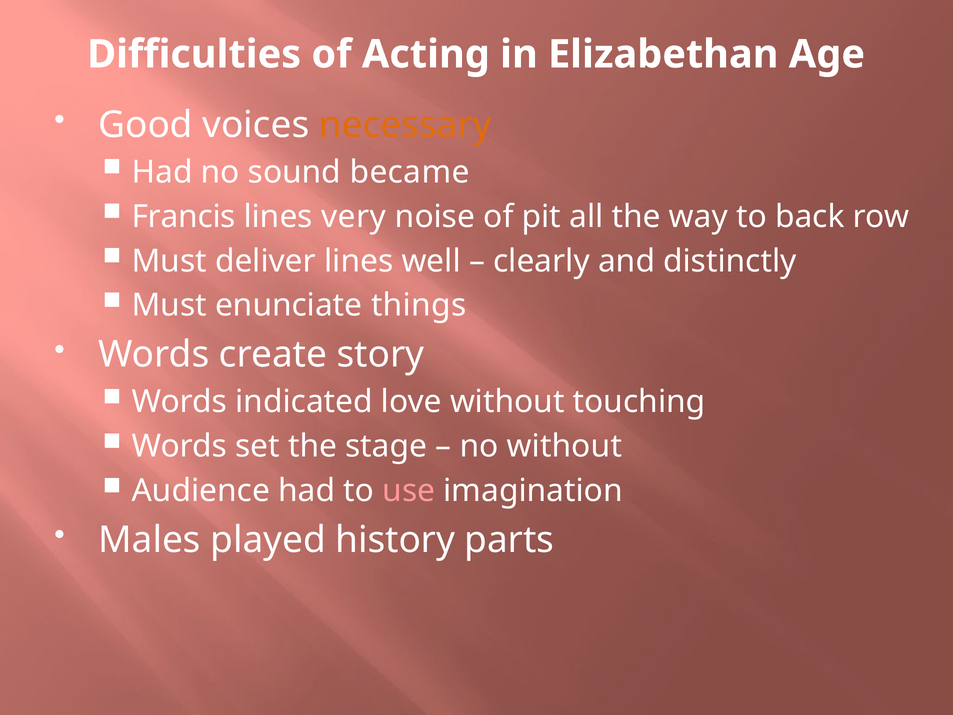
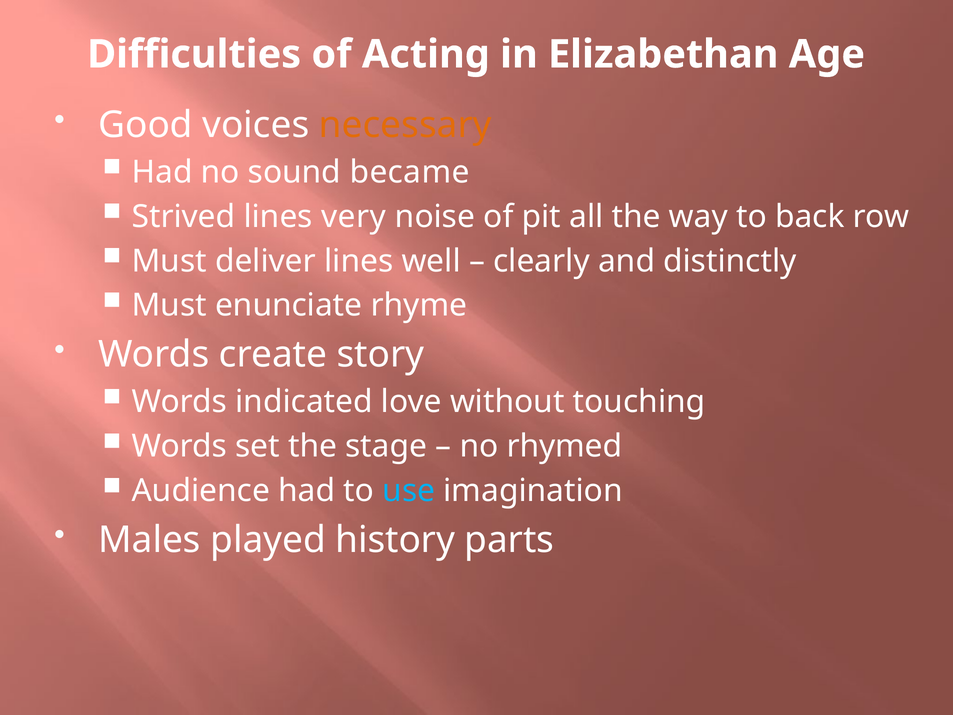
Francis: Francis -> Strived
things: things -> rhyme
no without: without -> rhymed
use colour: pink -> light blue
